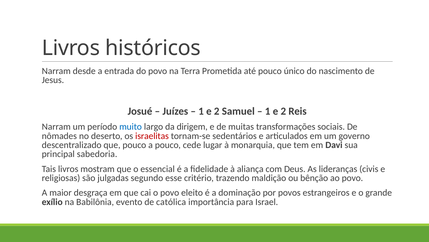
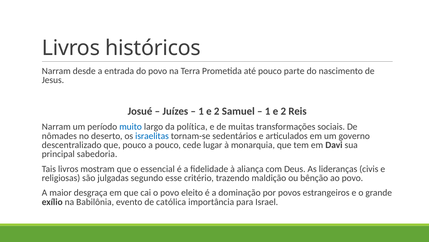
único: único -> parte
dirigem: dirigem -> política
israelitas colour: red -> blue
